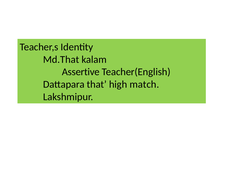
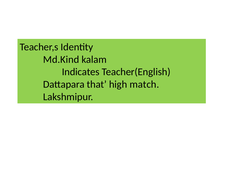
Md.That: Md.That -> Md.Kind
Assertive: Assertive -> Indicates
